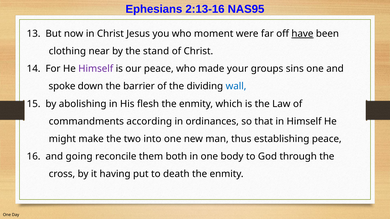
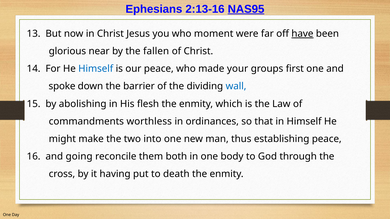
NAS95 underline: none -> present
clothing: clothing -> glorious
stand: stand -> fallen
Himself at (96, 69) colour: purple -> blue
sins: sins -> first
according: according -> worthless
